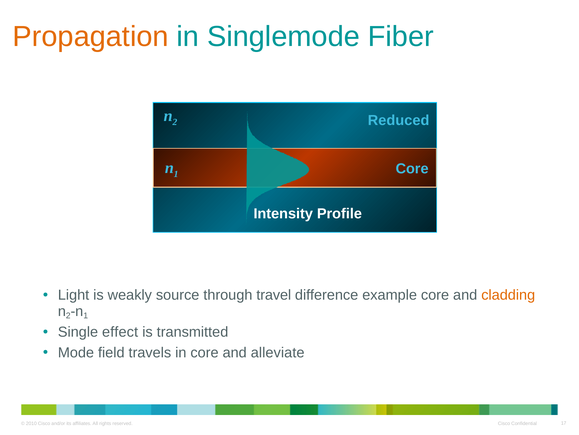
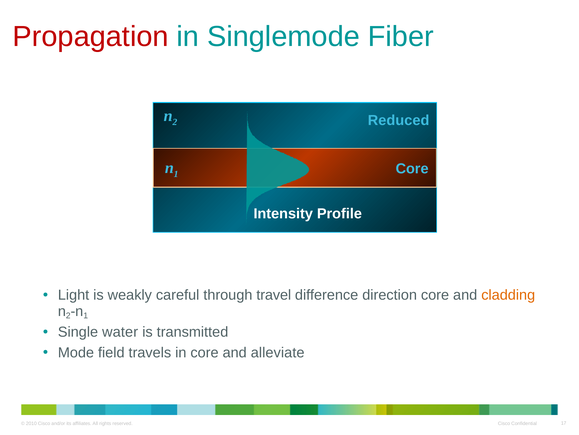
Propagation colour: orange -> red
source: source -> careful
example: example -> direction
effect: effect -> water
